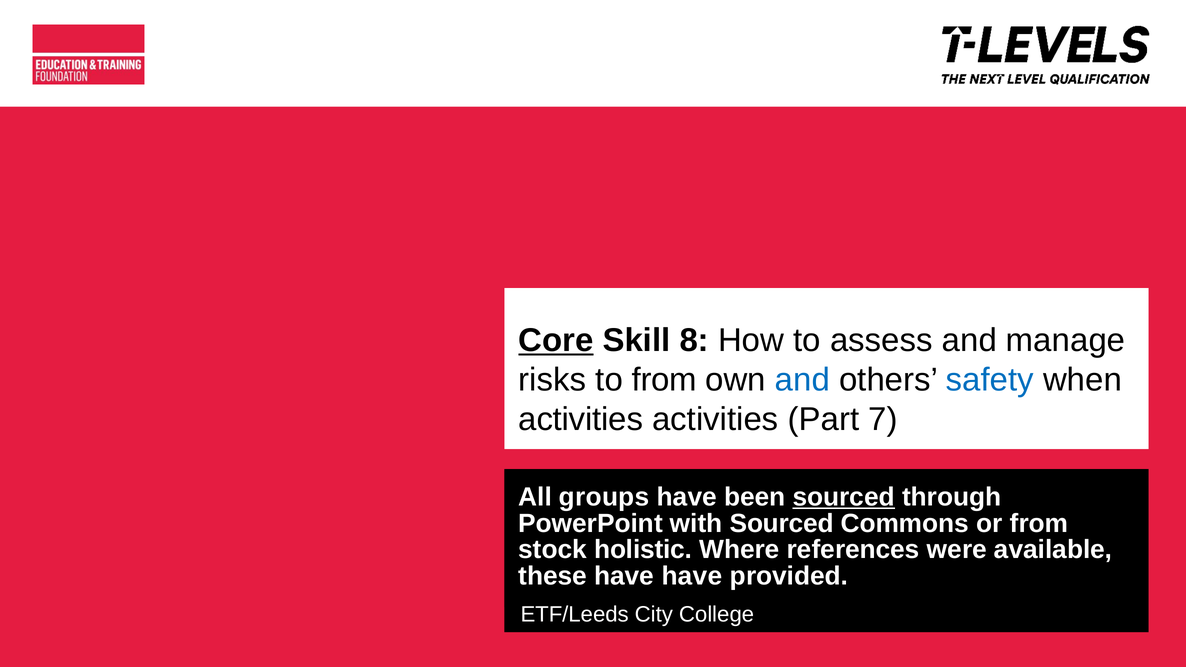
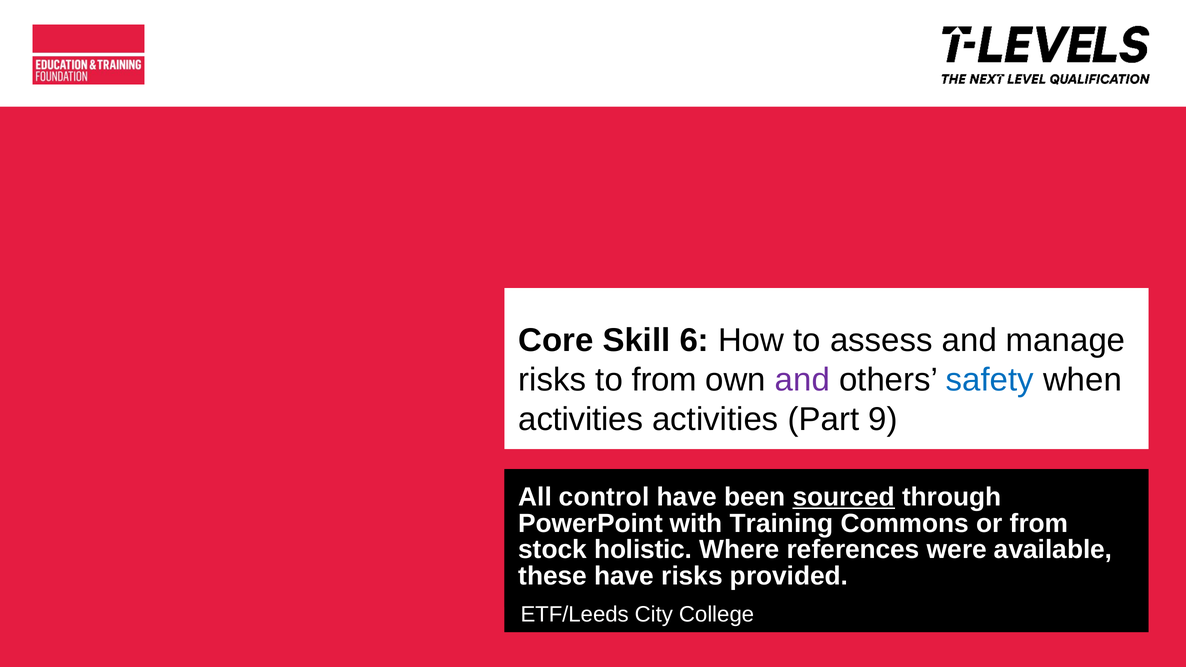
Core underline: present -> none
8: 8 -> 6
and at (802, 380) colour: blue -> purple
7: 7 -> 9
groups: groups -> control
with Sourced: Sourced -> Training
have have: have -> risks
